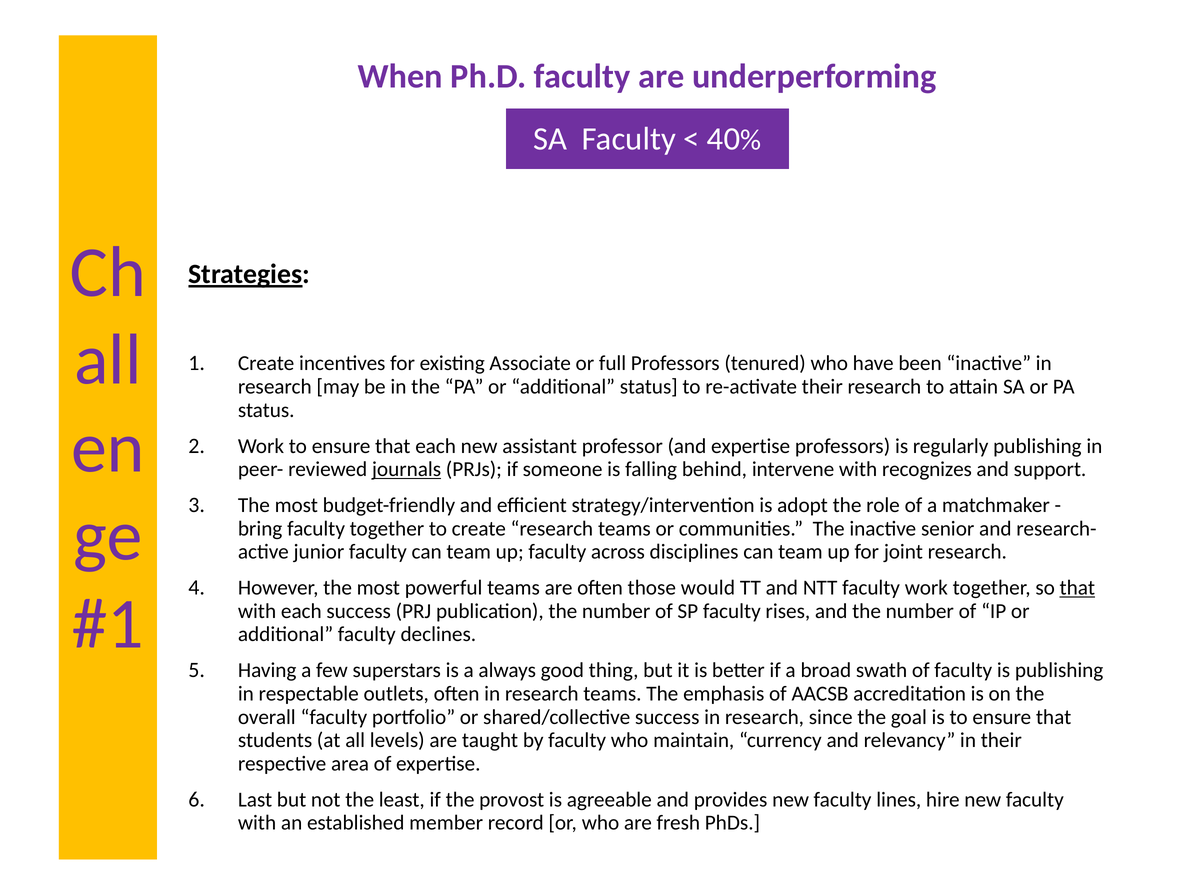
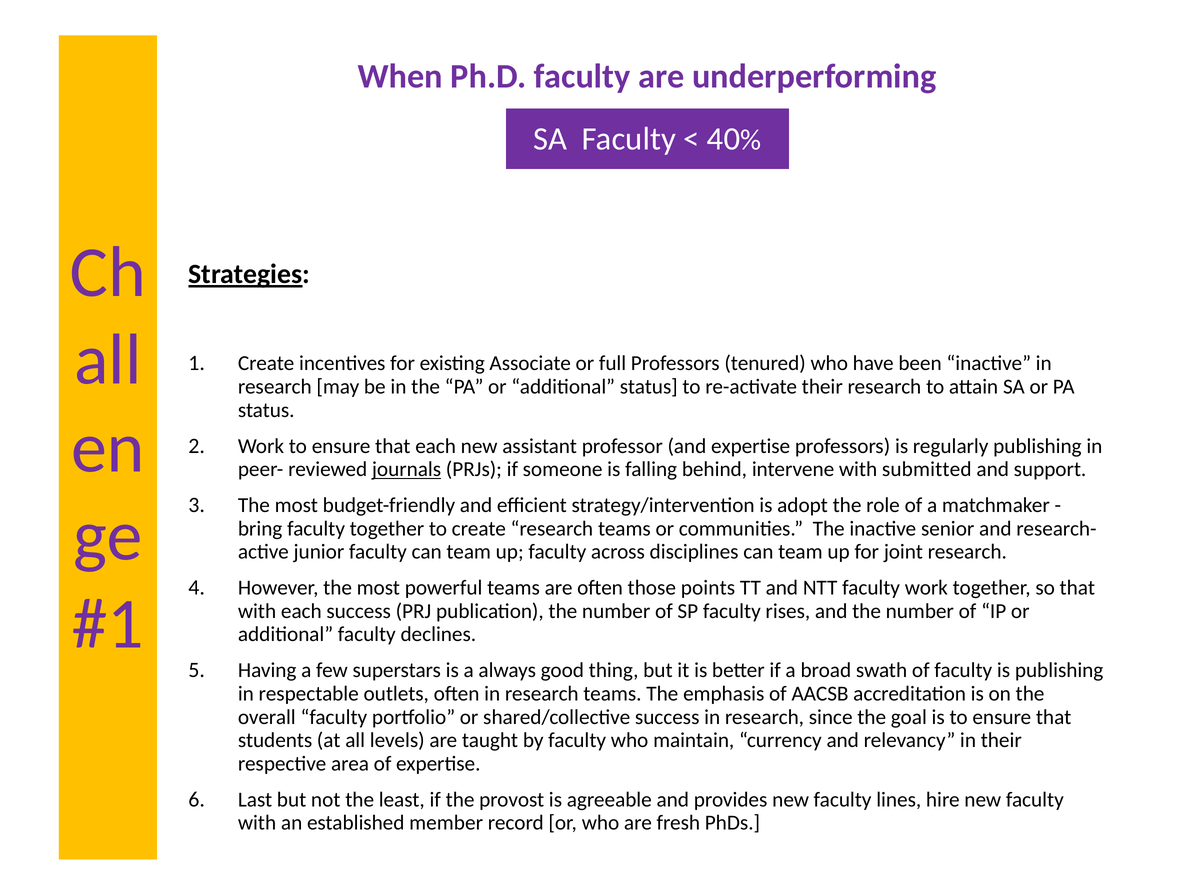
recognizes: recognizes -> submitted
would: would -> points
that at (1077, 588) underline: present -> none
